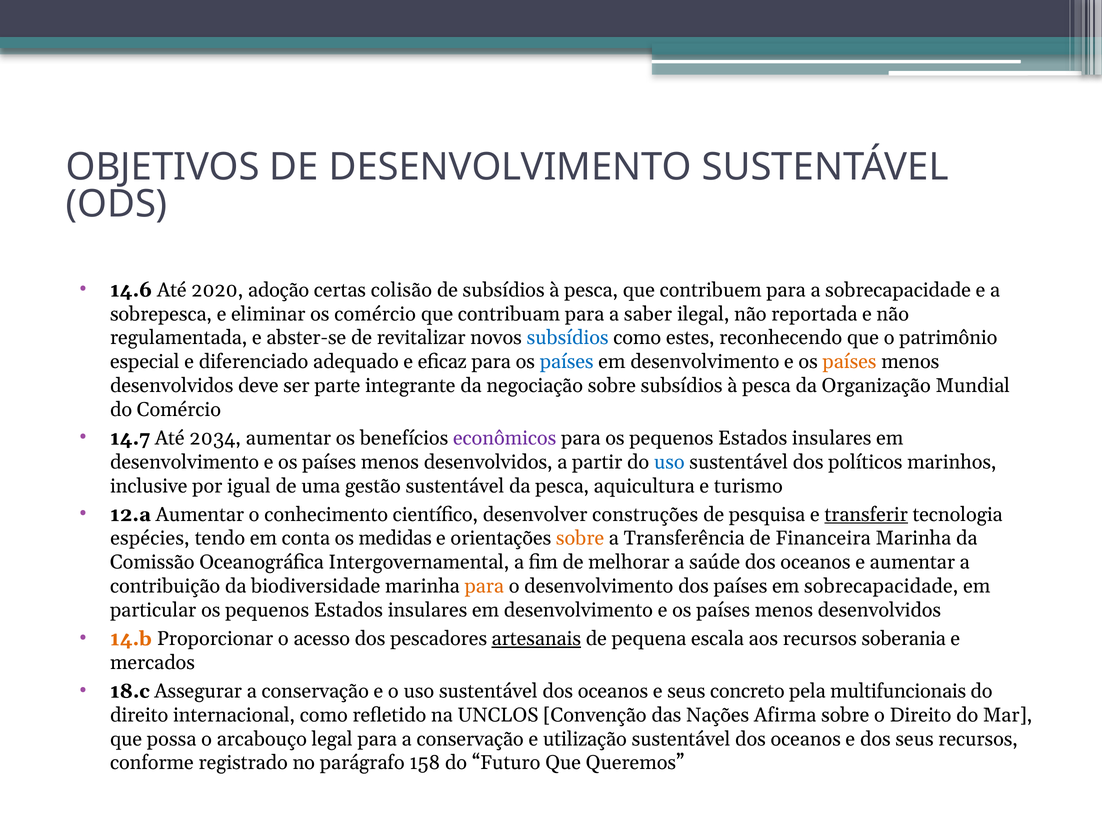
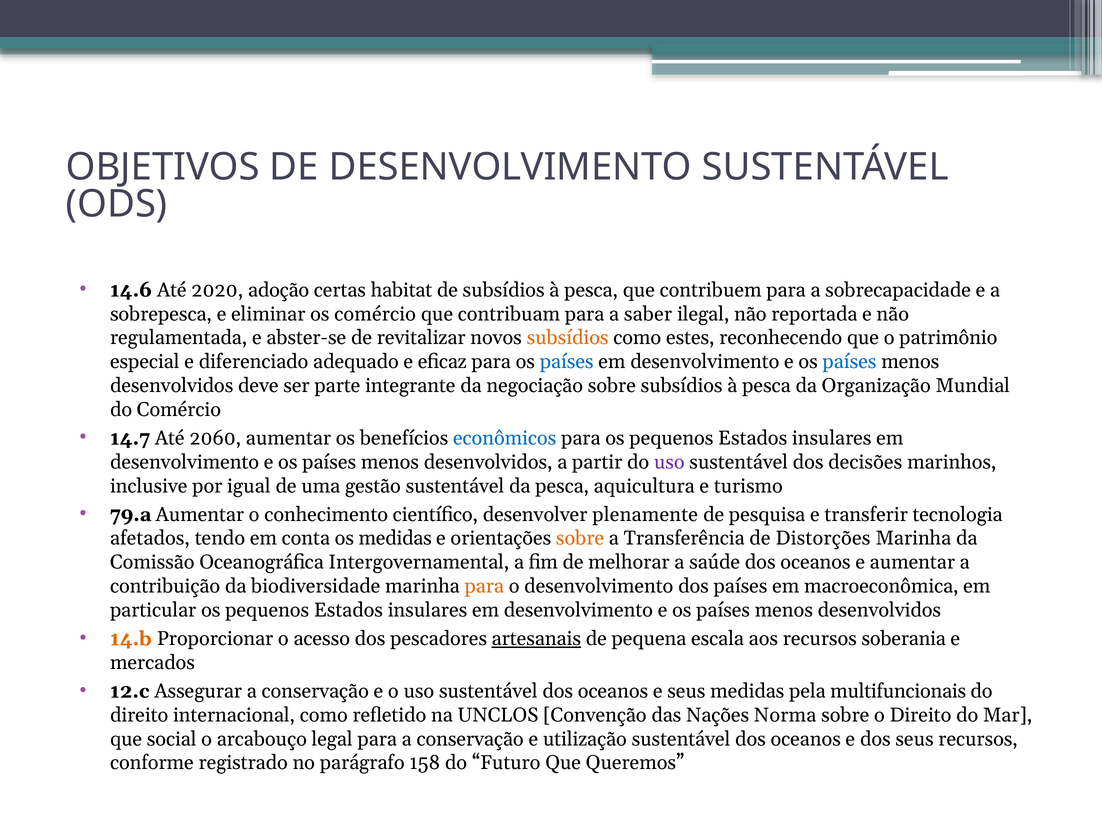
colisão: colisão -> habitat
subsídios at (568, 338) colour: blue -> orange
países at (849, 362) colour: orange -> blue
2034: 2034 -> 2060
econômicos colour: purple -> blue
uso at (669, 462) colour: blue -> purple
políticos: políticos -> decisões
12.a: 12.a -> 79.a
construções: construções -> plenamente
transferir underline: present -> none
espécies: espécies -> afetados
Financeira: Financeira -> Distorções
em sobrecapacidade: sobrecapacidade -> macroeconômica
18.c: 18.c -> 12.c
seus concreto: concreto -> medidas
Afirma: Afirma -> Norma
possa: possa -> social
